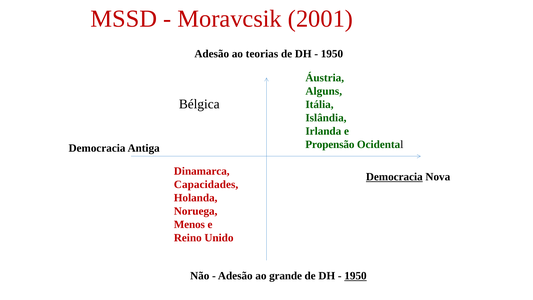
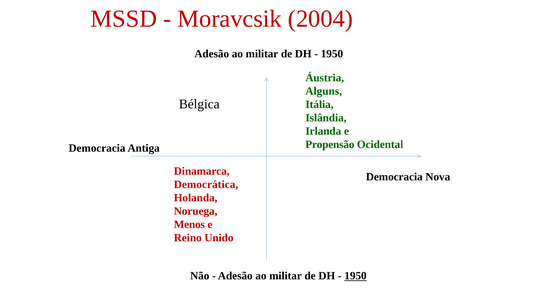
2001: 2001 -> 2004
teorias at (262, 54): teorias -> militar
Democracia at (394, 177) underline: present -> none
Capacidades: Capacidades -> Democrática
grande at (286, 276): grande -> militar
